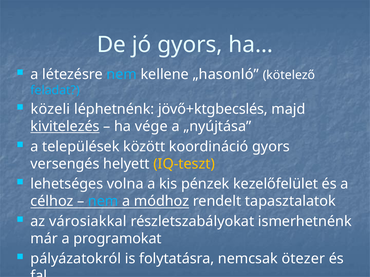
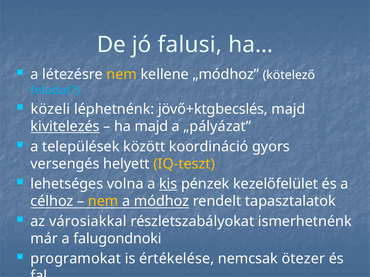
jó gyors: gyors -> falusi
nem at (122, 74) colour: light blue -> yellow
„hasonló: „hasonló -> „módhoz
ha vége: vége -> majd
„nyújtása: „nyújtása -> „pályázat
kis underline: none -> present
nem at (103, 202) colour: light blue -> yellow
programokat: programokat -> falugondnoki
pályázatokról: pályázatokról -> programokat
folytatásra: folytatásra -> értékelése
